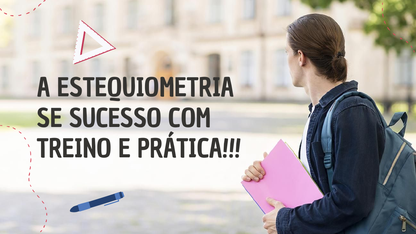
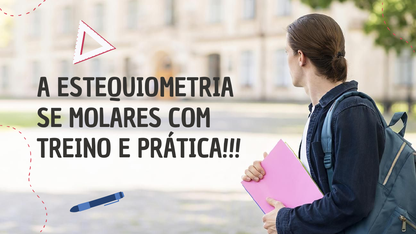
SUCESSO: SUCESSO -> MOLARES
